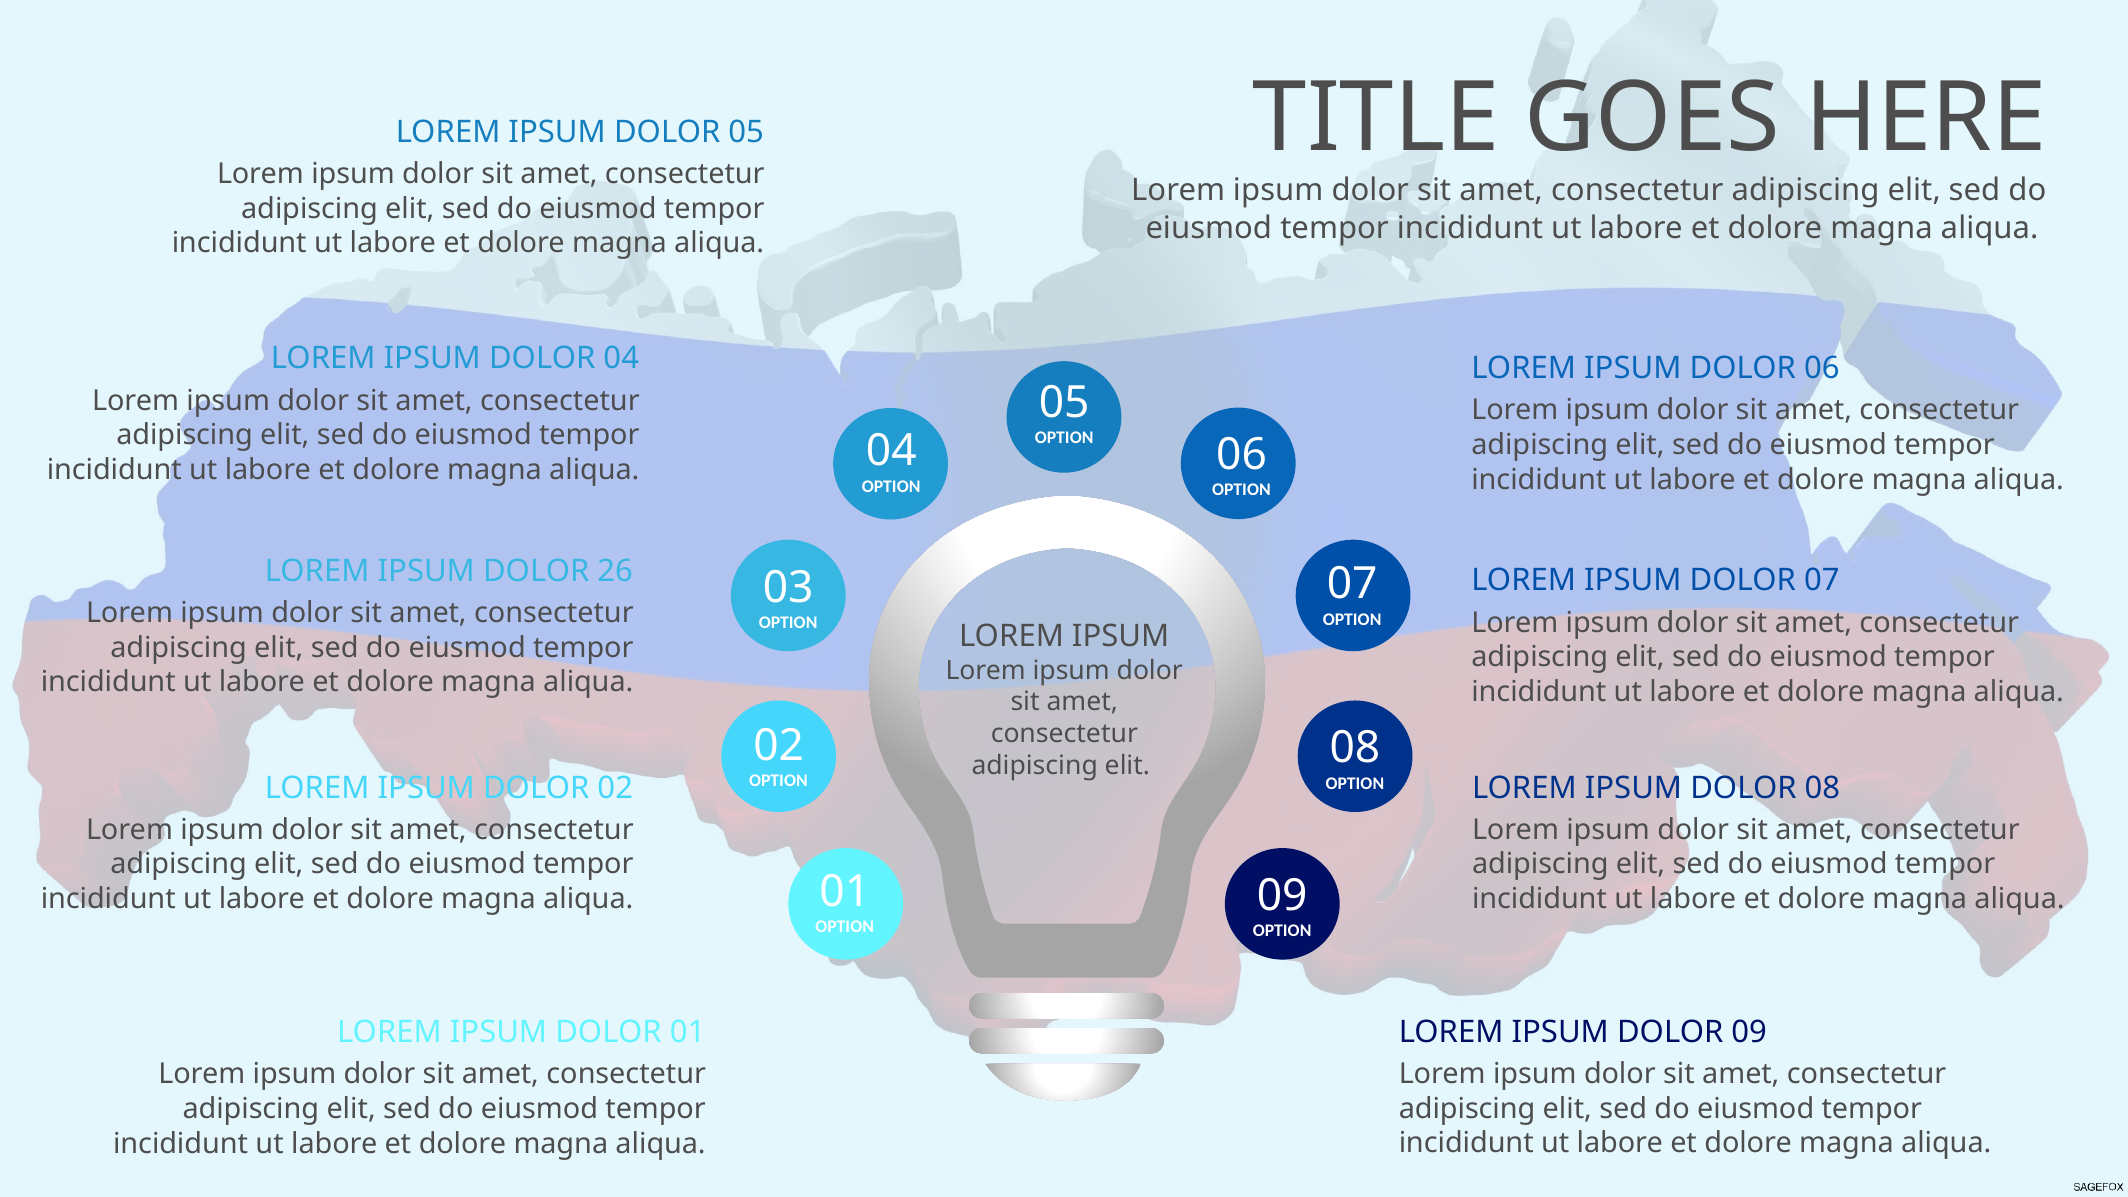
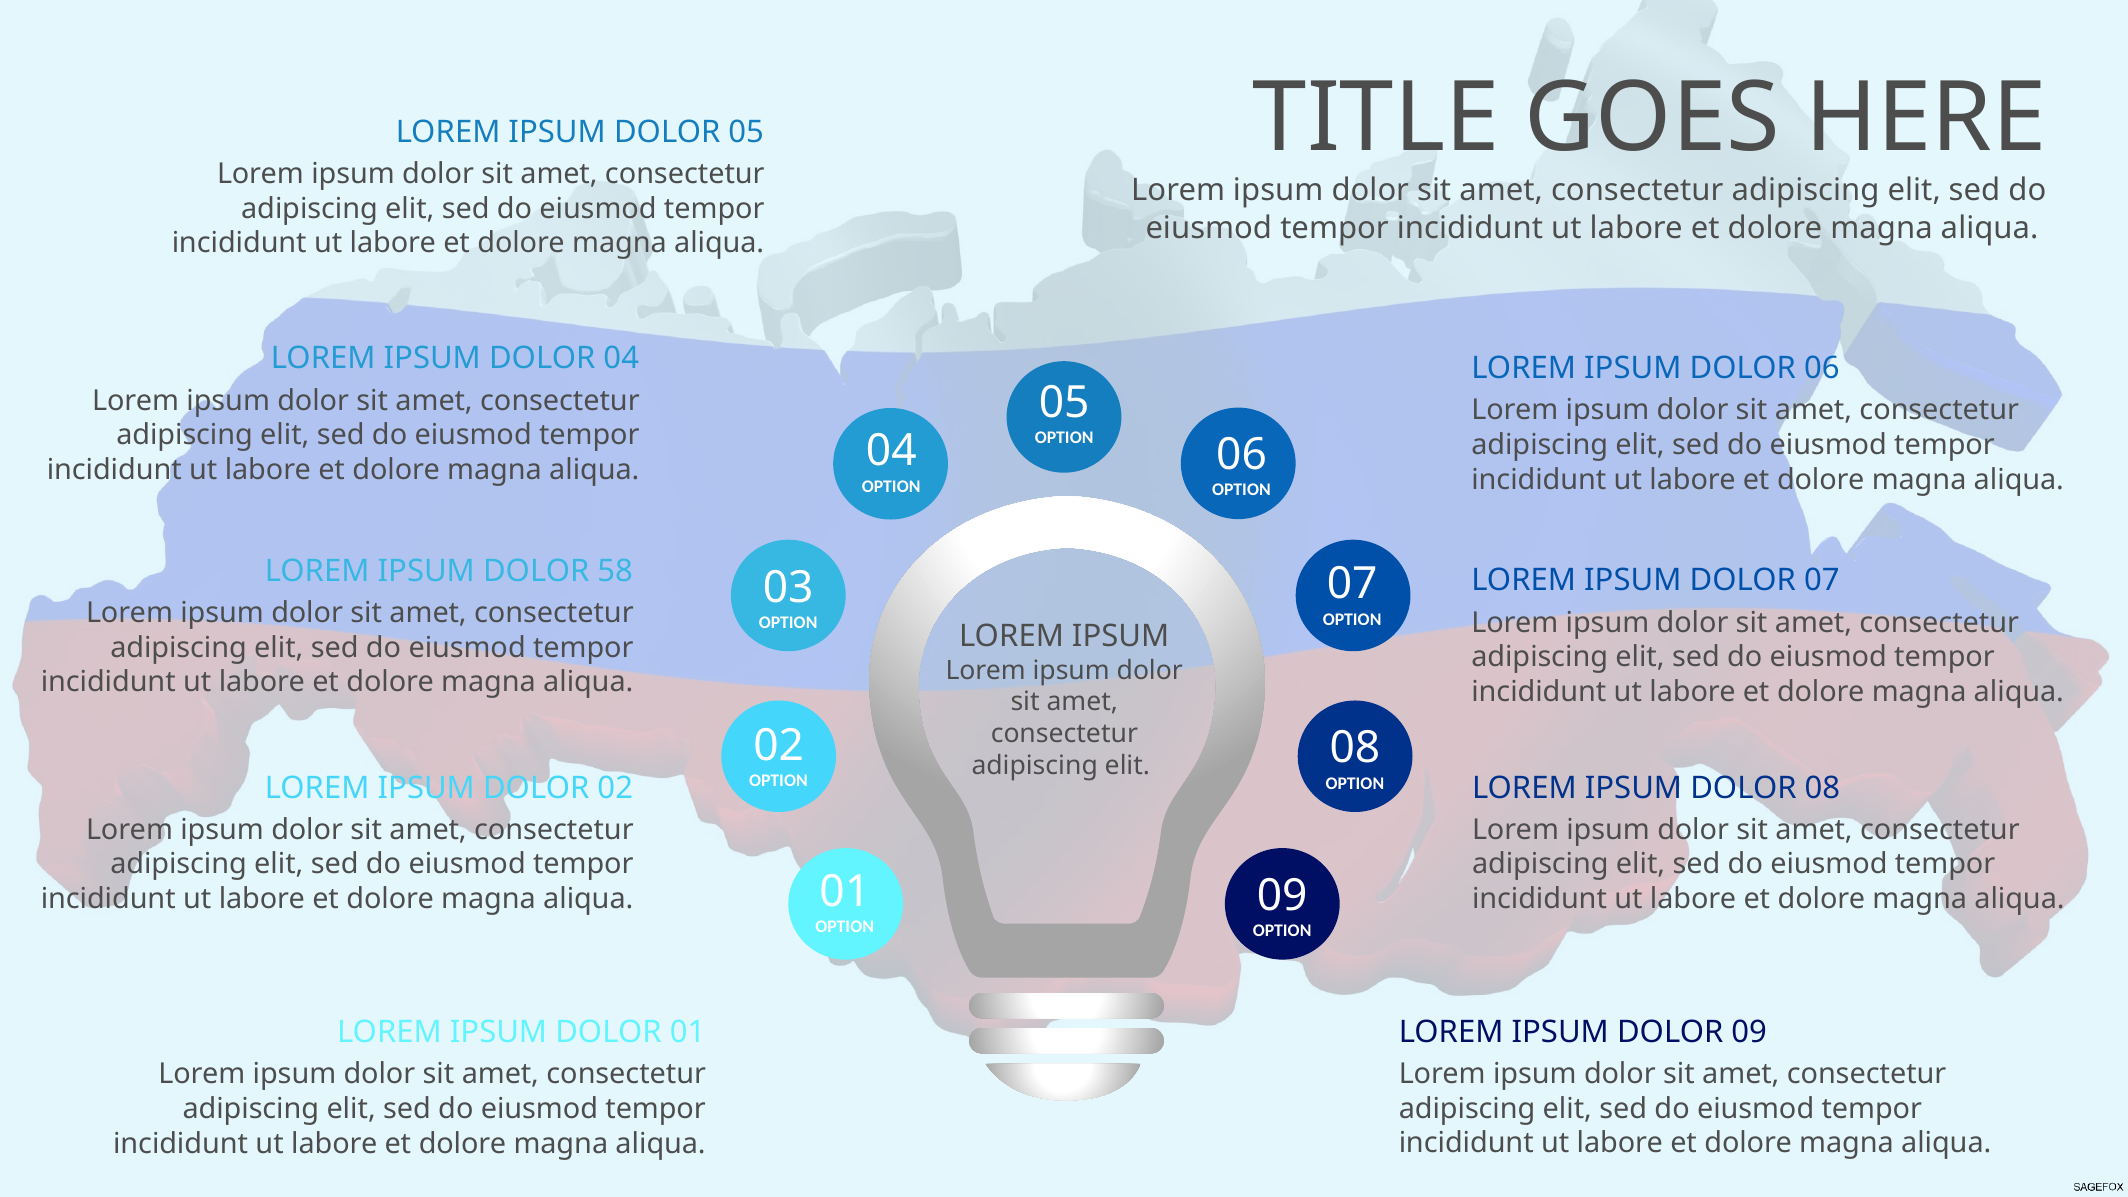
26: 26 -> 58
